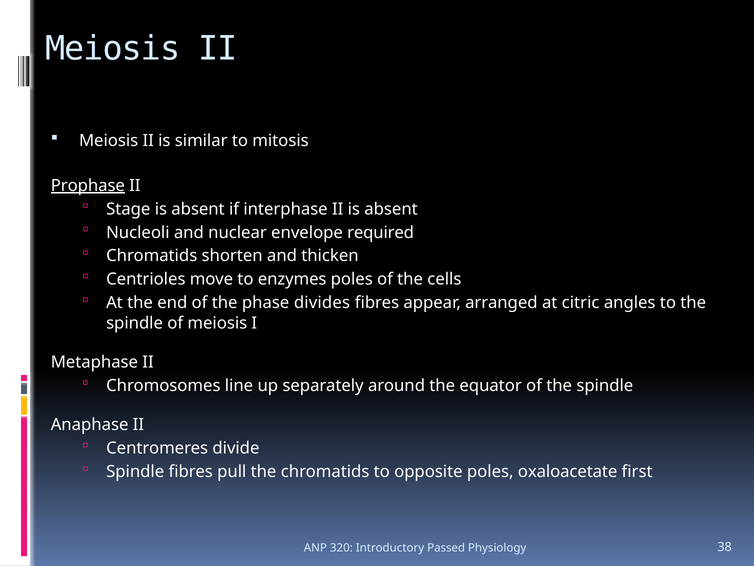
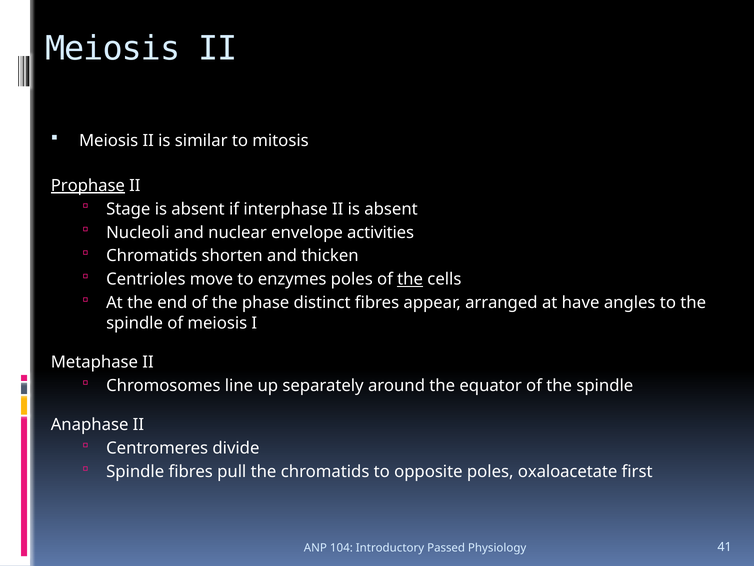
required: required -> activities
the at (410, 279) underline: none -> present
divides: divides -> distinct
citric: citric -> have
320: 320 -> 104
38: 38 -> 41
